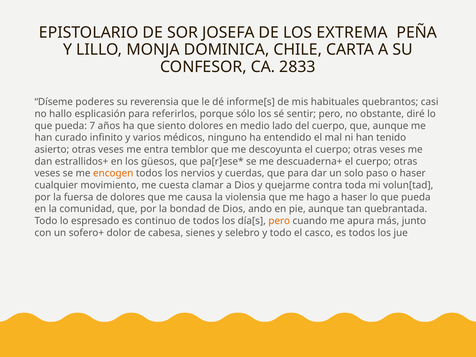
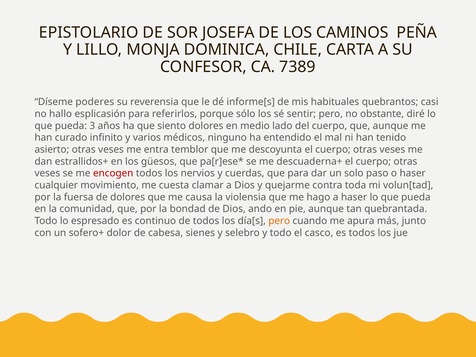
EXTREMA: EXTREMA -> CAMINOS
2833: 2833 -> 7389
7: 7 -> 3
encogen colour: orange -> red
